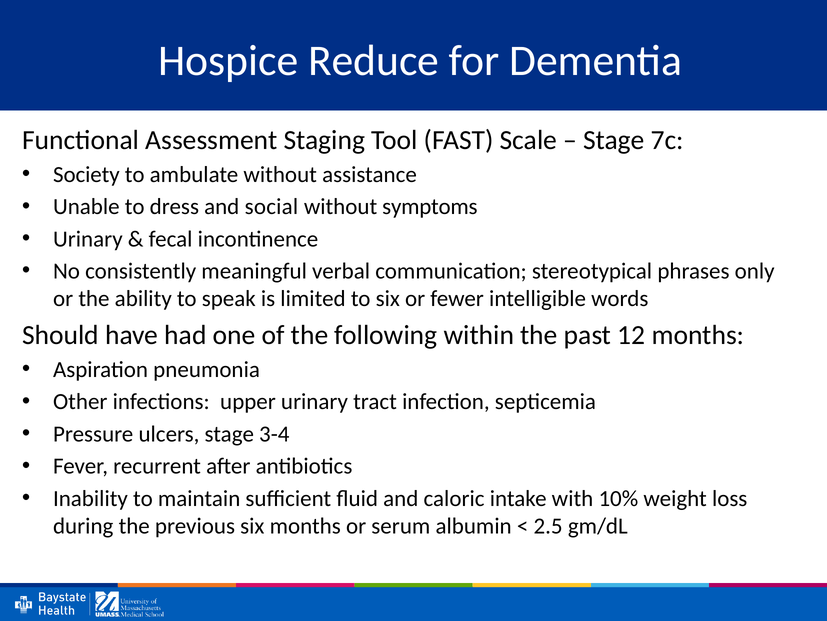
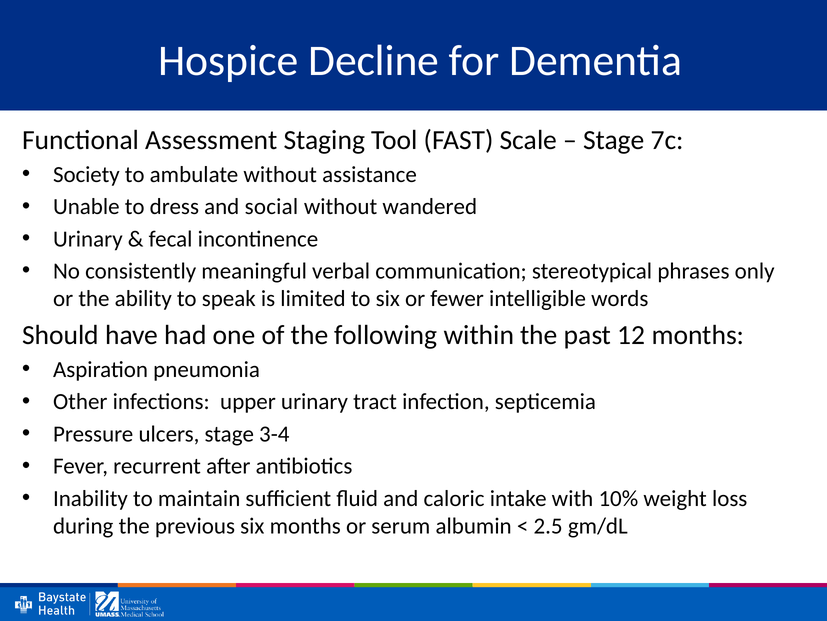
Reduce: Reduce -> Decline
symptoms: symptoms -> wandered
